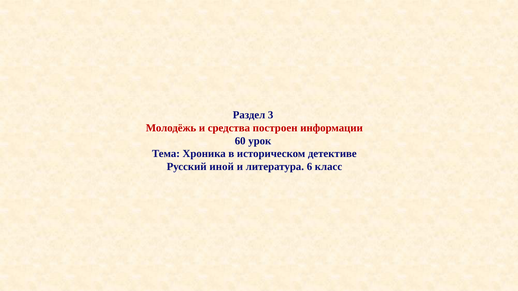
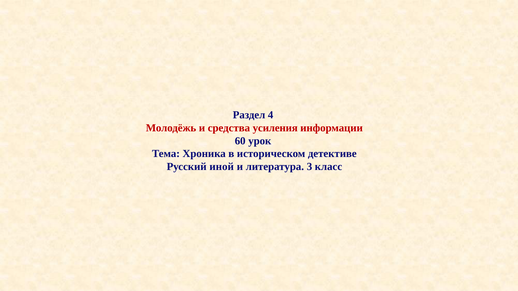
3: 3 -> 4
построен: построен -> усиления
6: 6 -> 3
